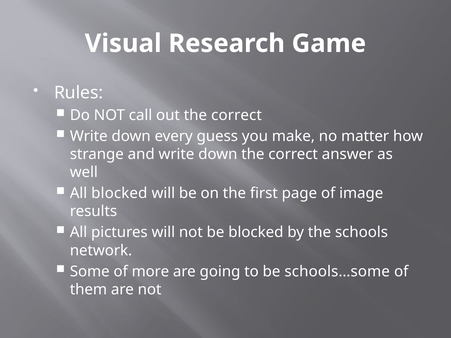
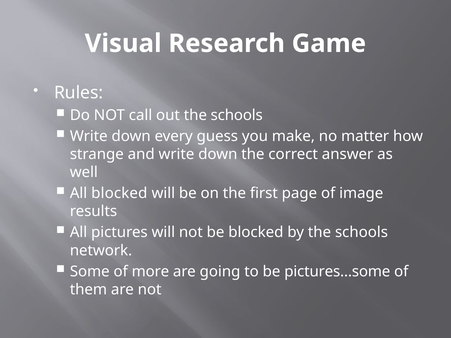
out the correct: correct -> schools
schools…some: schools…some -> pictures…some
